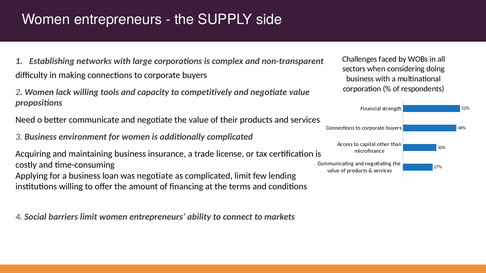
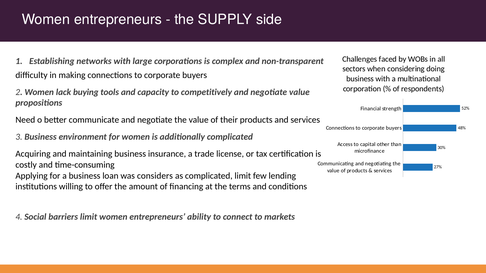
lack willing: willing -> buying
was negotiate: negotiate -> considers
